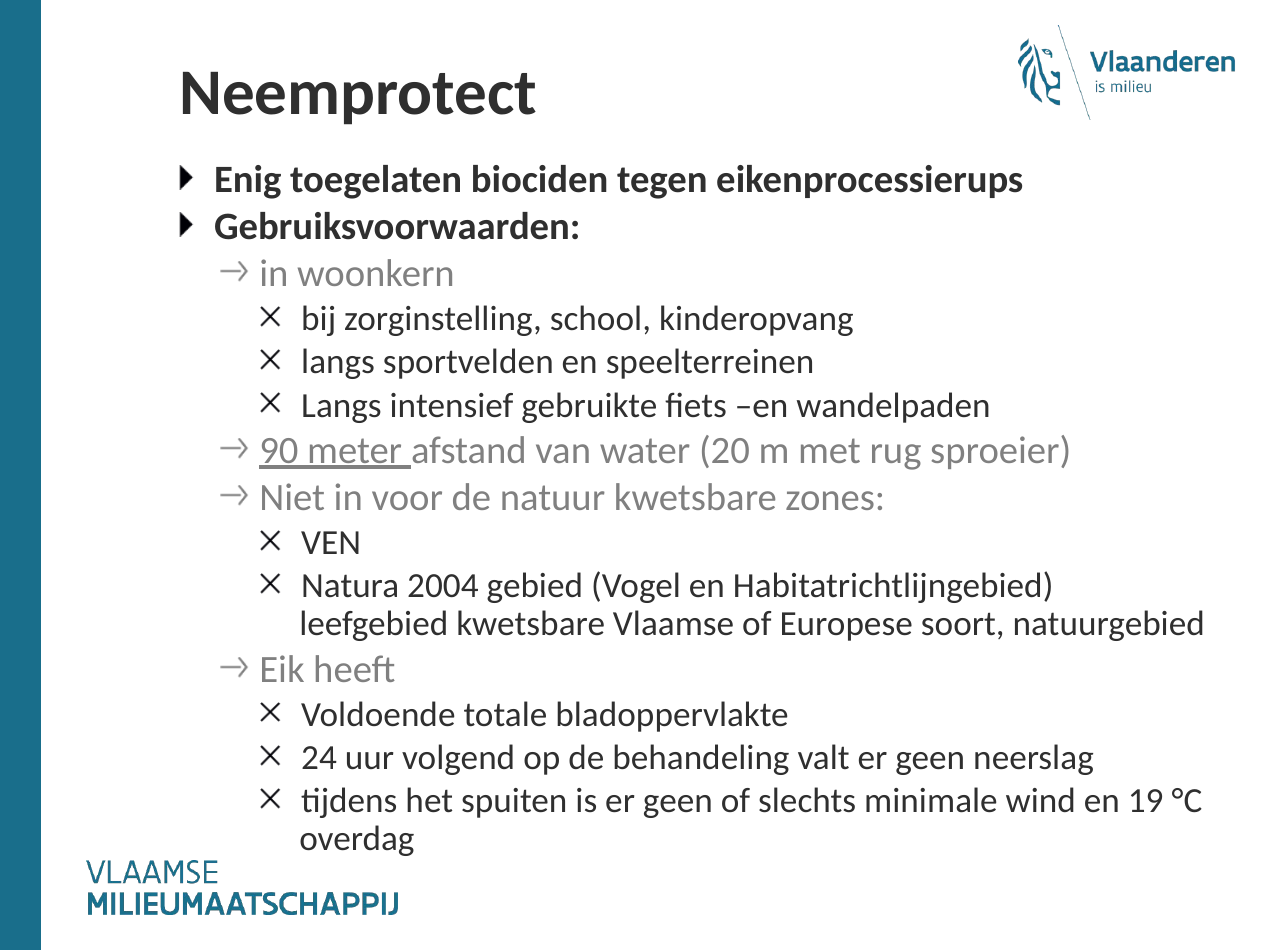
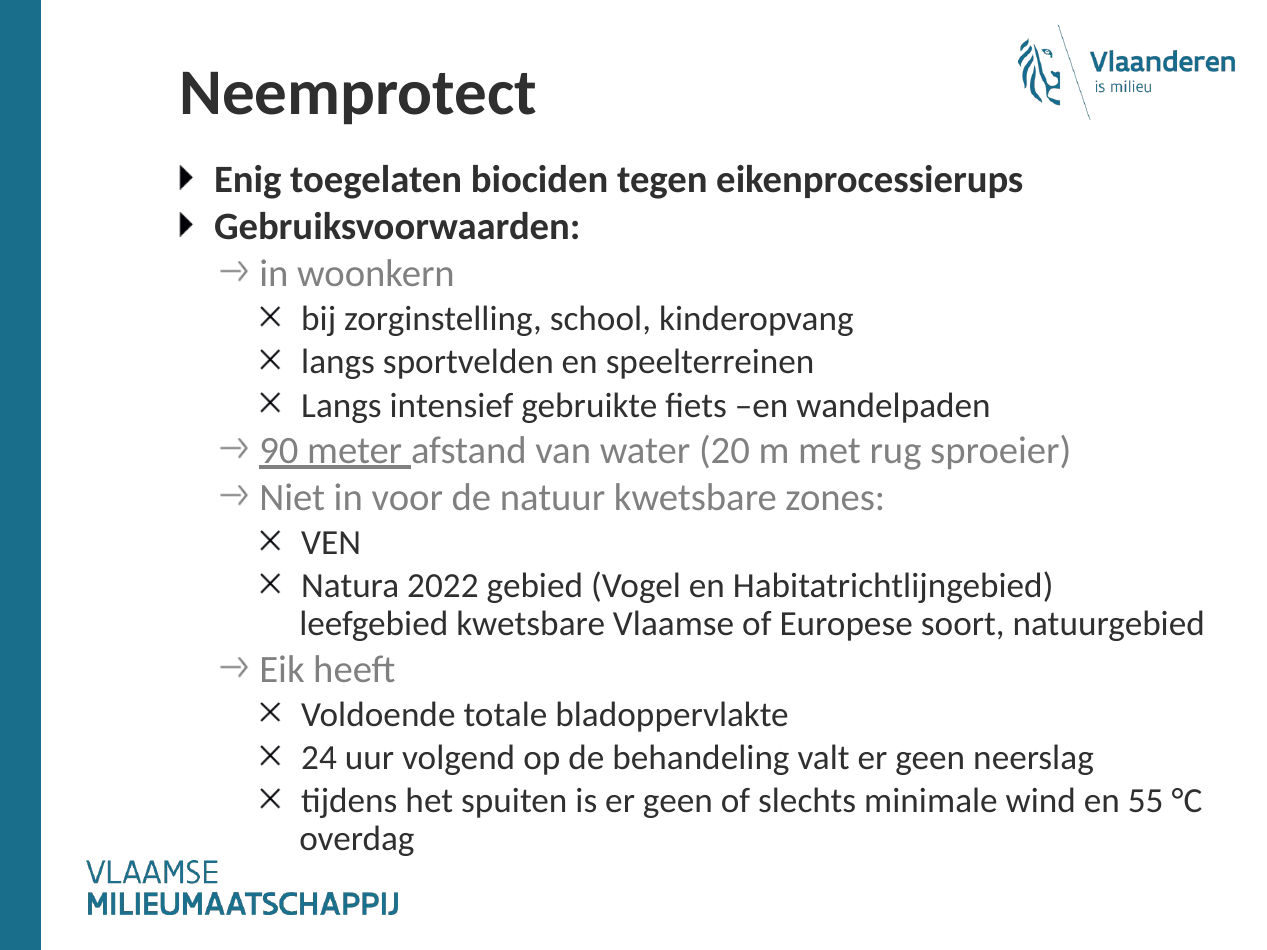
2004: 2004 -> 2022
19: 19 -> 55
